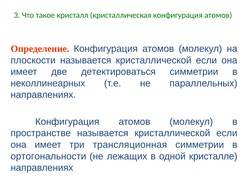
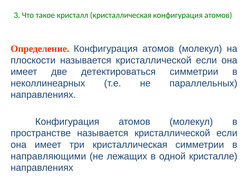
три трансляционная: трансляционная -> кристаллическая
ортогональности: ортогональности -> направляющими
